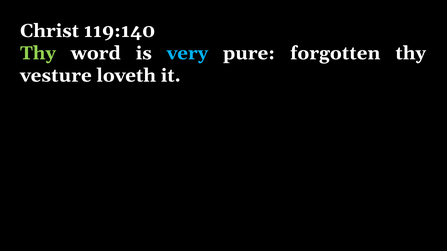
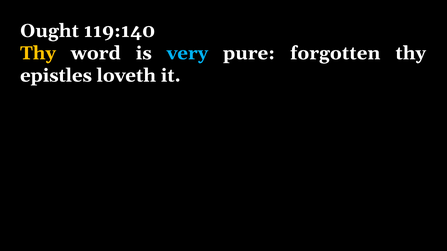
Christ: Christ -> Ought
Thy at (38, 53) colour: light green -> yellow
vesture: vesture -> epistles
